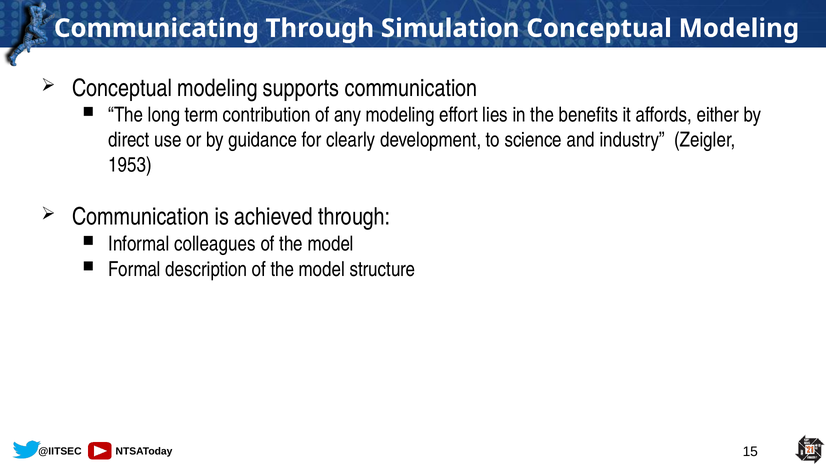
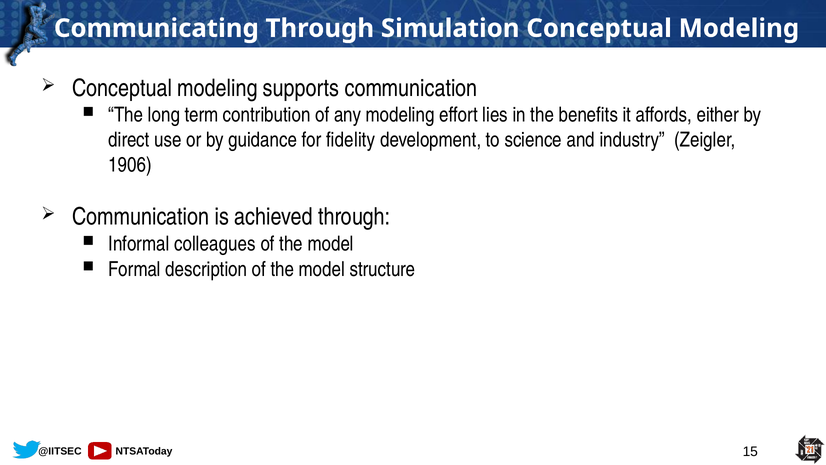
clearly: clearly -> fidelity
1953: 1953 -> 1906
